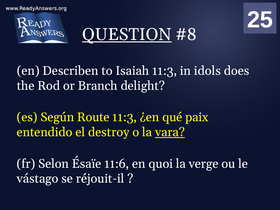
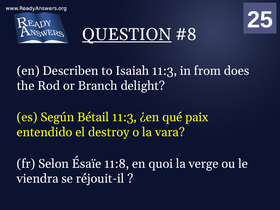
idols: idols -> from
Route: Route -> Bétail
vara underline: present -> none
11:6: 11:6 -> 11:8
vástago: vástago -> viendra
